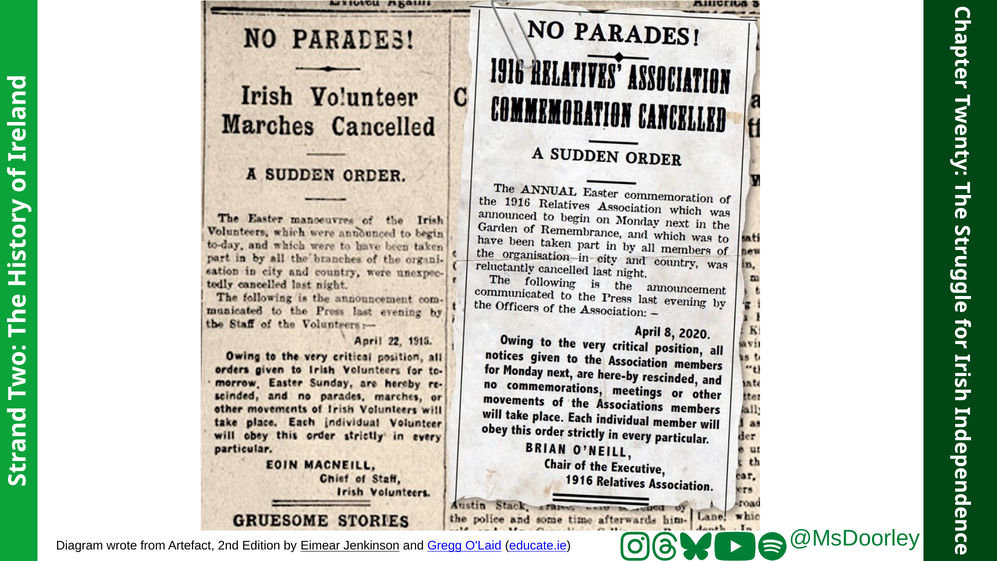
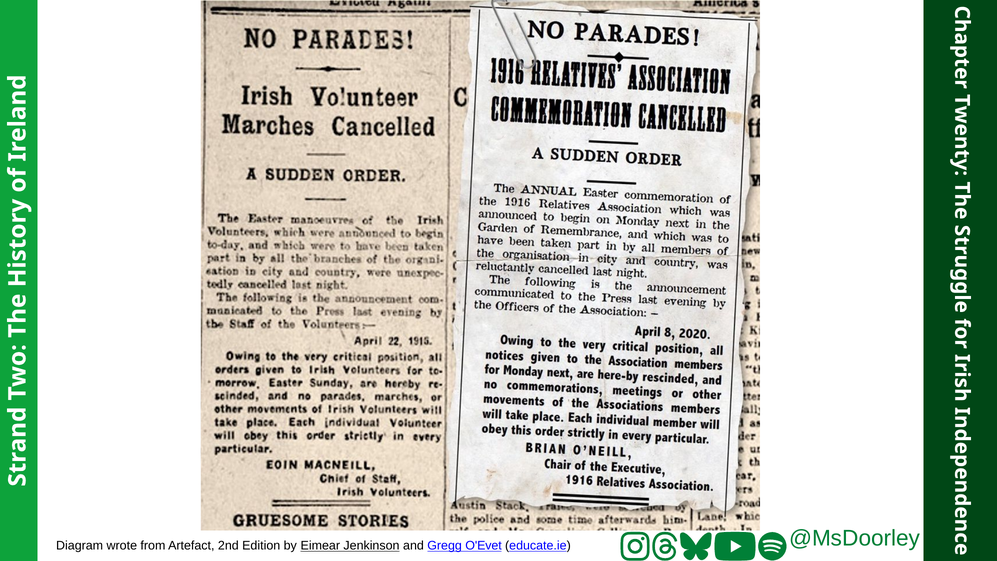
O'Laid: O'Laid -> O'Evet
